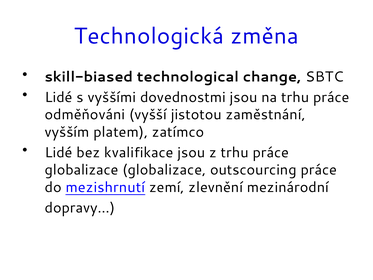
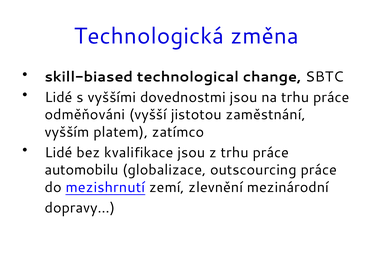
globalizace at (82, 170): globalizace -> automobilu
